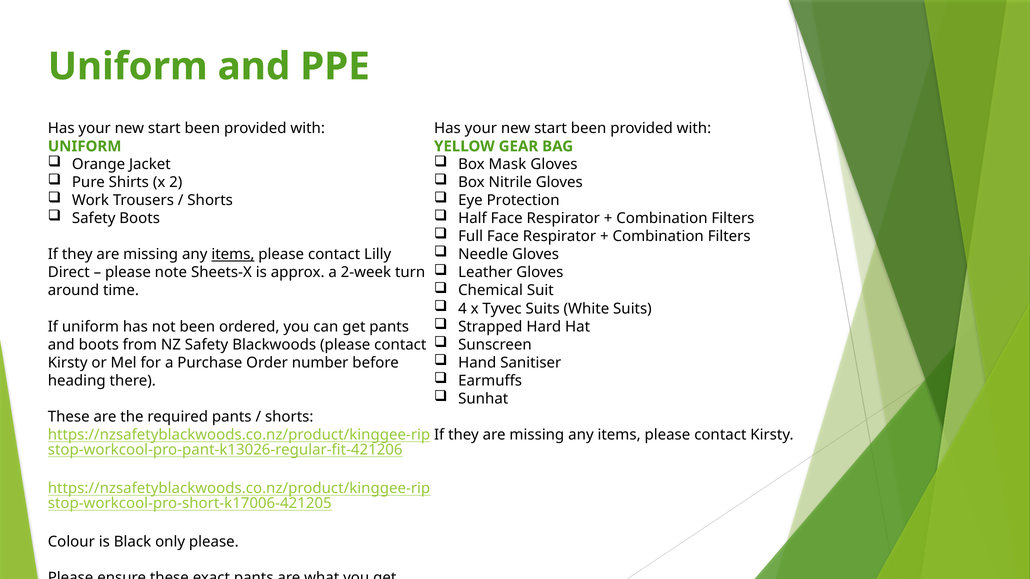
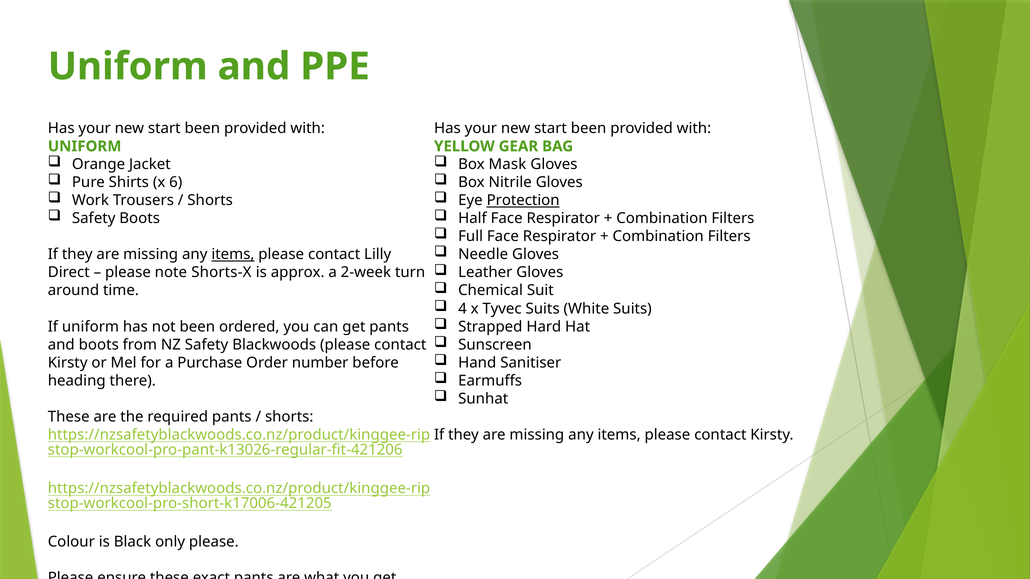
2: 2 -> 6
Protection underline: none -> present
Sheets-X: Sheets-X -> Shorts-X
